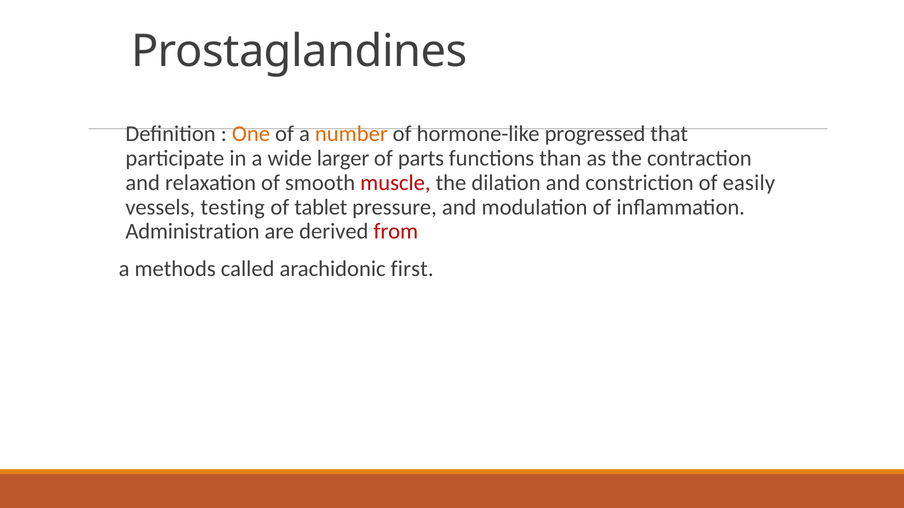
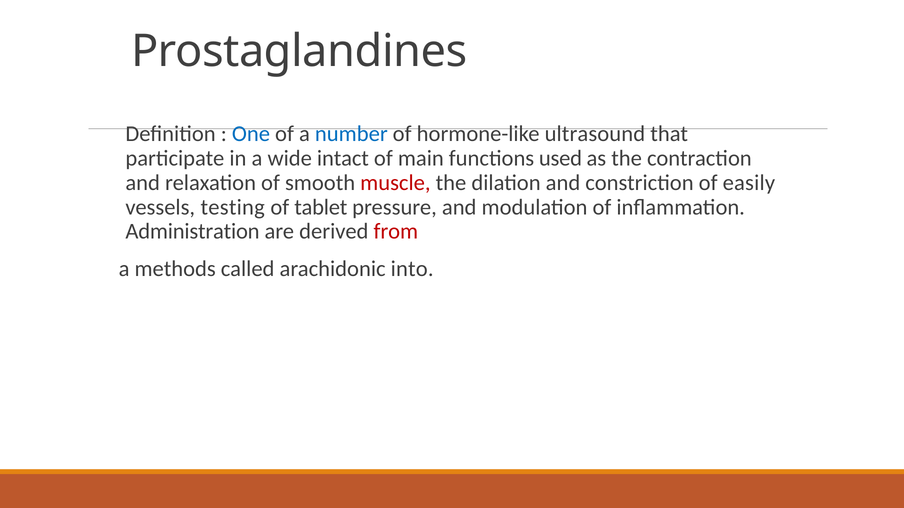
One colour: orange -> blue
number colour: orange -> blue
progressed: progressed -> ultrasound
larger: larger -> intact
parts: parts -> main
than: than -> used
first: first -> into
